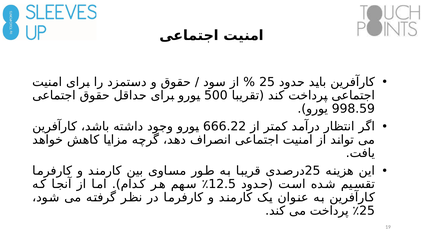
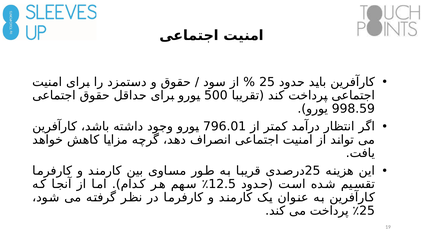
666.22: 666.22 -> 796.01
